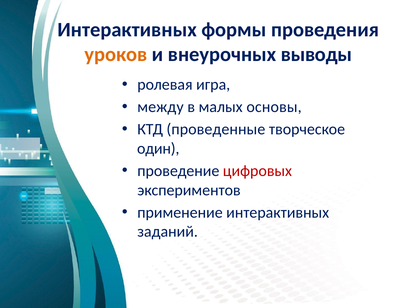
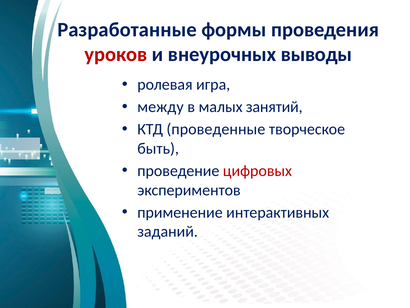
Интерактивных at (127, 30): Интерактивных -> Разработанные
уроков colour: orange -> red
основы: основы -> занятий
один: один -> быть
